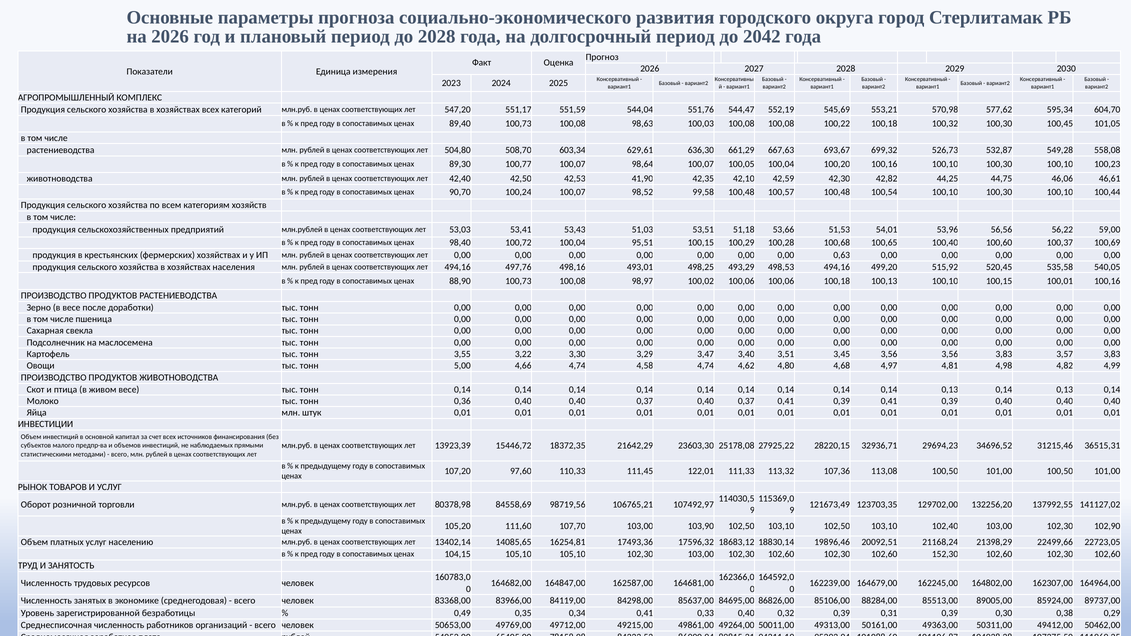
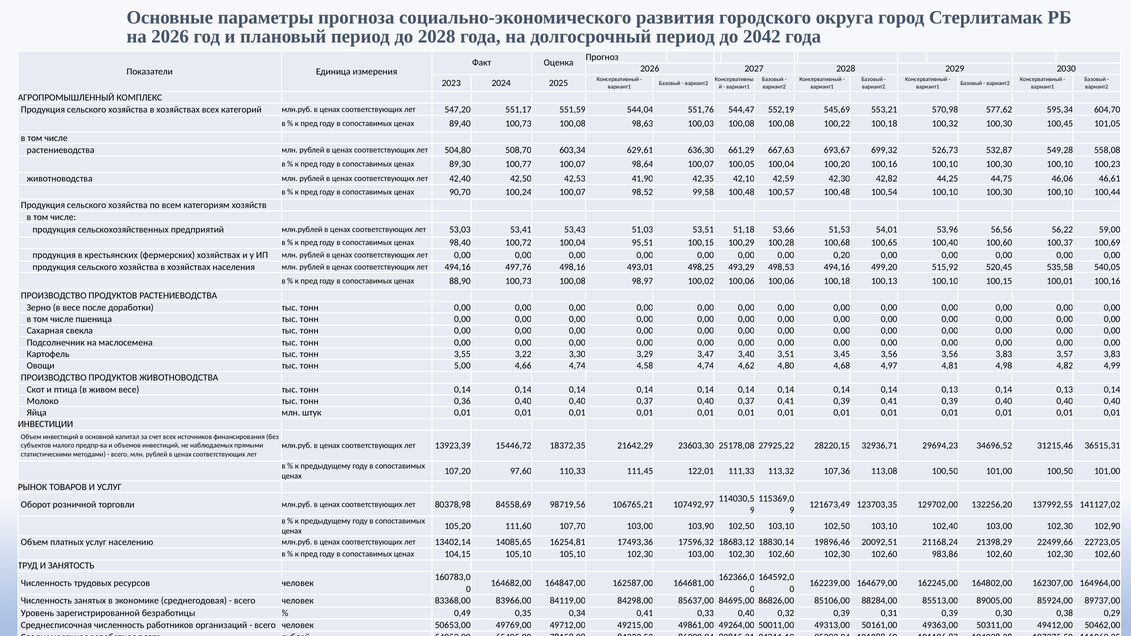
0,63: 0,63 -> 0,20
152,30: 152,30 -> 983,86
